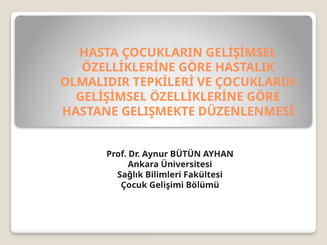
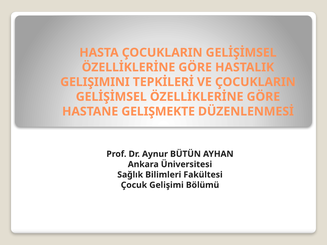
OLMALIDIR: OLMALIDIR -> GELIŞIMINI
